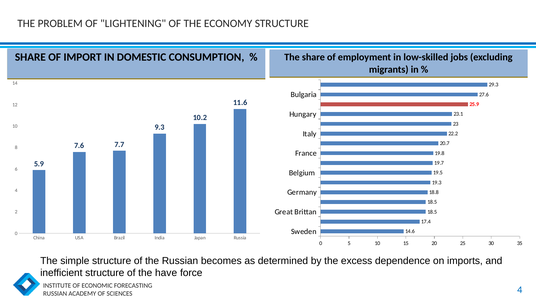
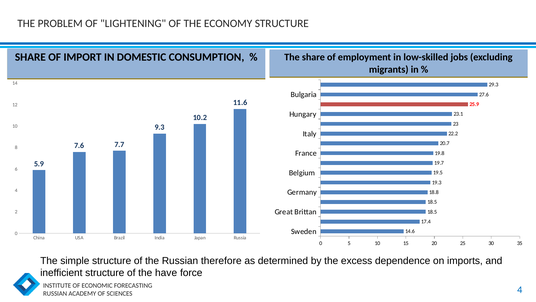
becomes: becomes -> therefore
